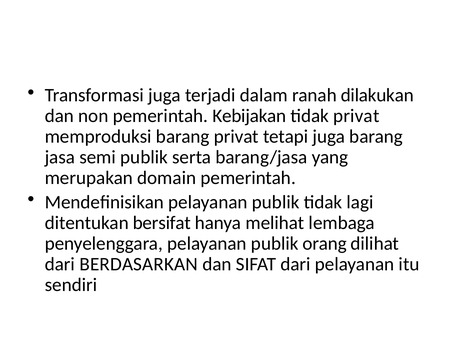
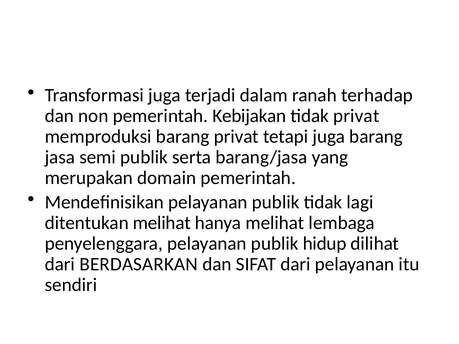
dilakukan: dilakukan -> terhadap
ditentukan bersifat: bersifat -> melihat
orang: orang -> hidup
